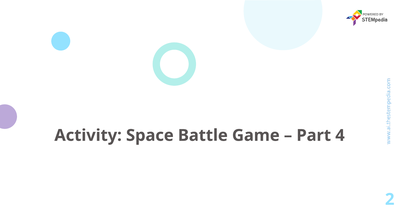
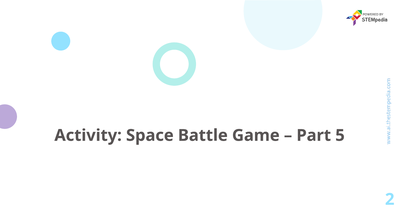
4: 4 -> 5
